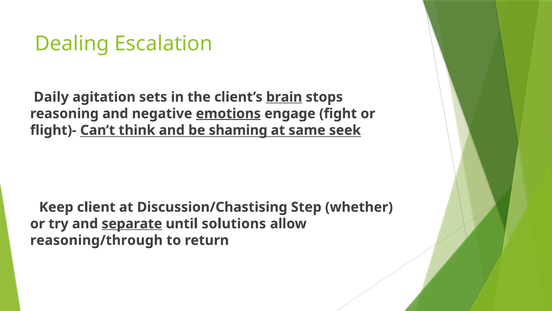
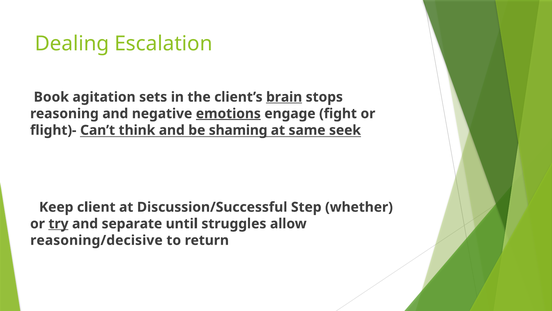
Daily: Daily -> Book
Discussion/Chastising: Discussion/Chastising -> Discussion/Successful
try underline: none -> present
separate underline: present -> none
solutions: solutions -> struggles
reasoning/through: reasoning/through -> reasoning/decisive
